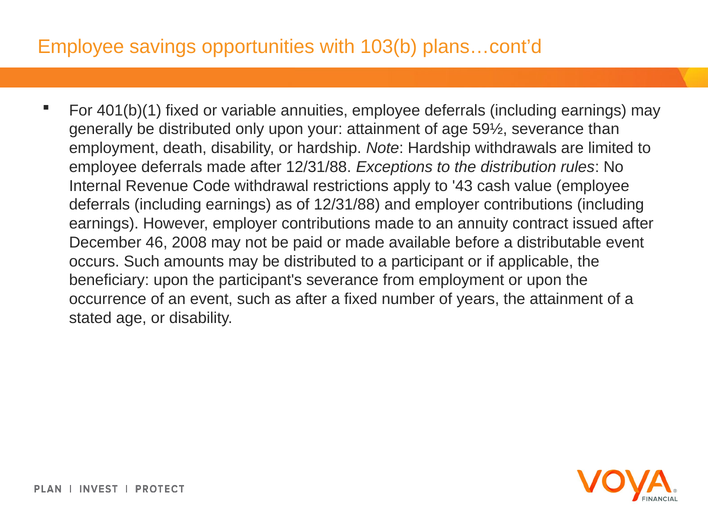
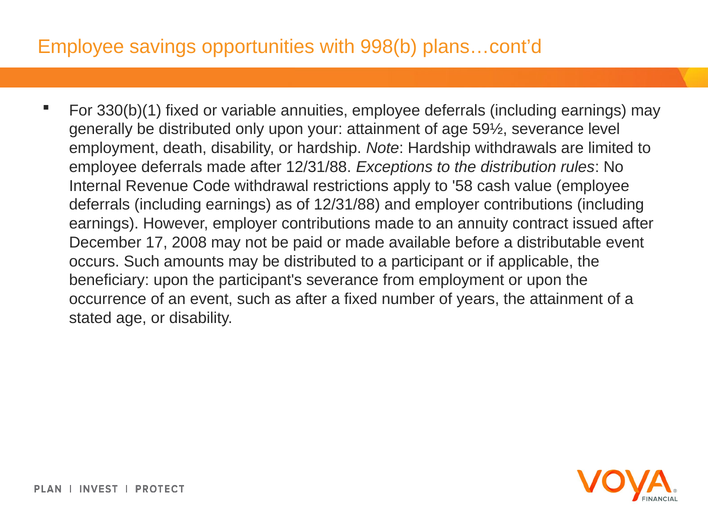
103(b: 103(b -> 998(b
401(b)(1: 401(b)(1 -> 330(b)(1
than: than -> level
43: 43 -> 58
46: 46 -> 17
